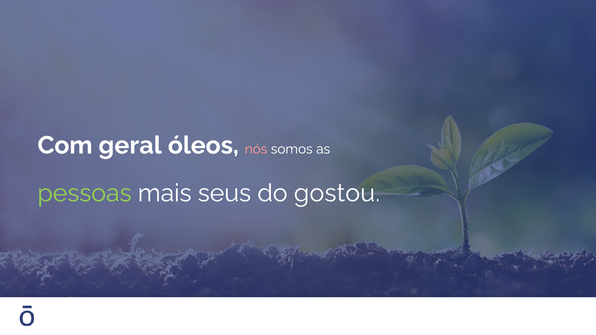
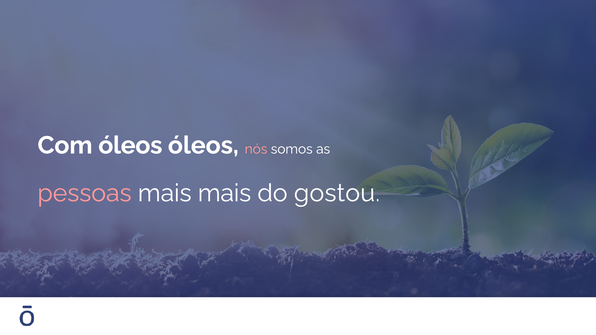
Com geral: geral -> óleos
pessoas colour: light green -> pink
mais seus: seus -> mais
